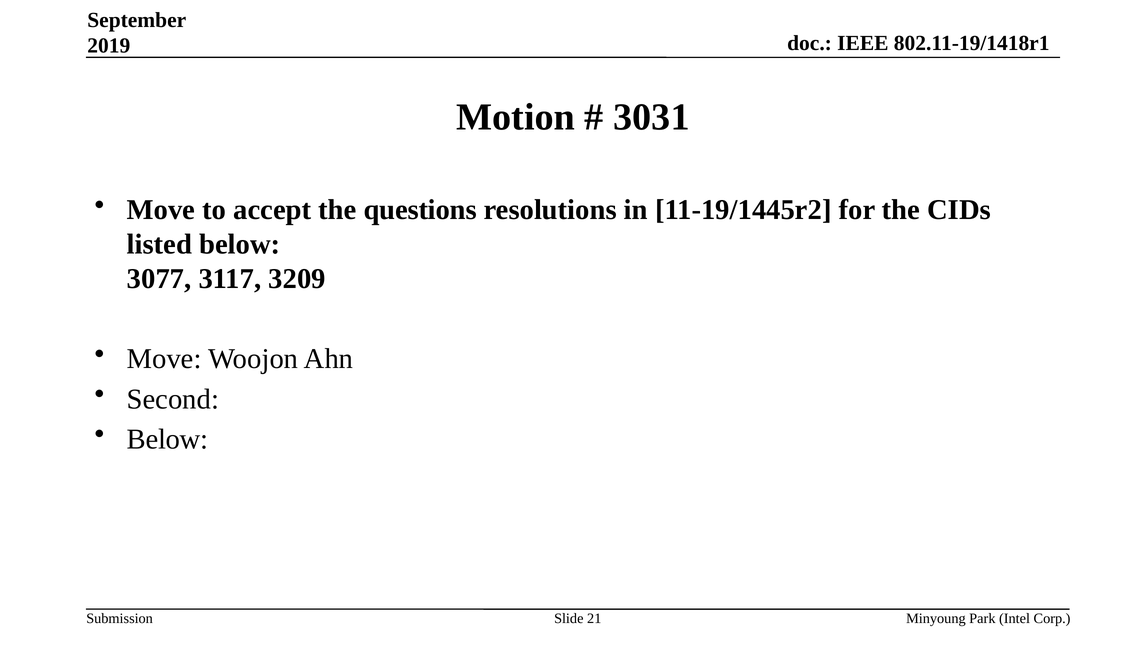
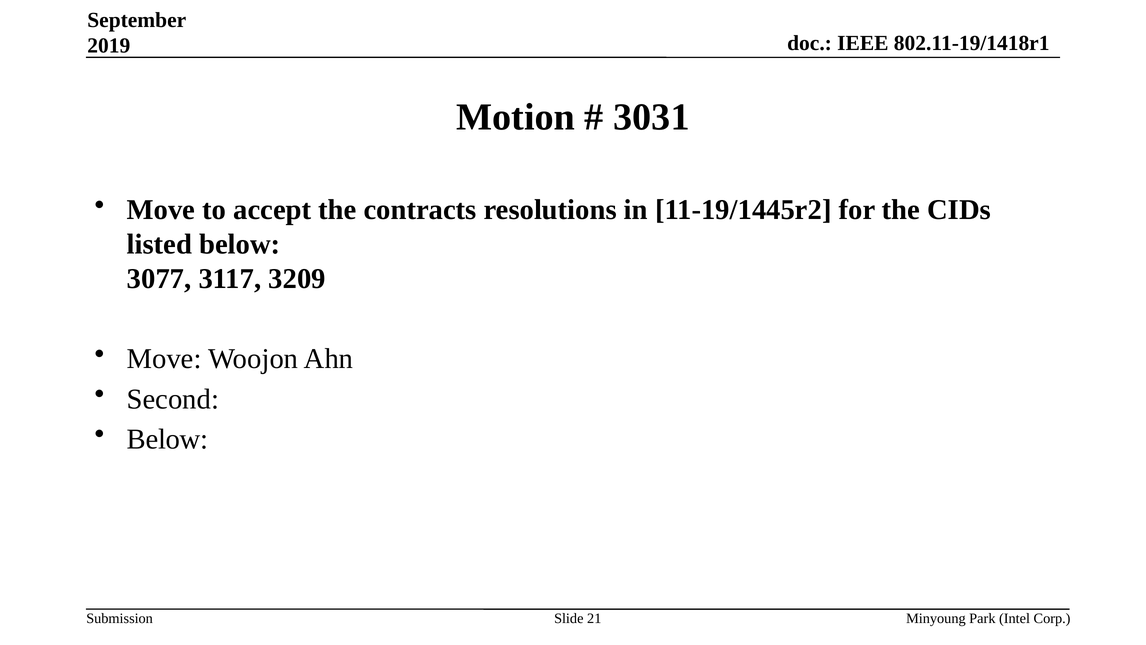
questions: questions -> contracts
